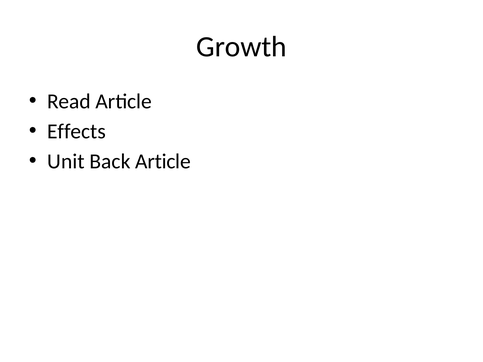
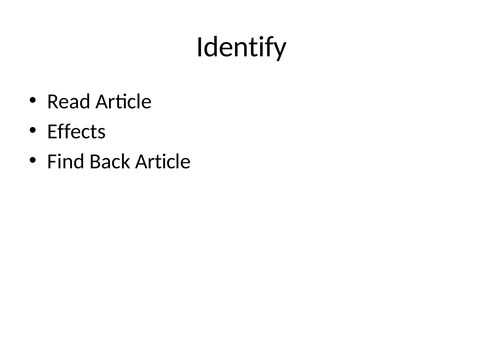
Growth: Growth -> Identify
Unit: Unit -> Find
